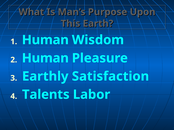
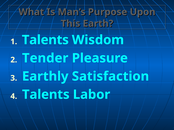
Human at (45, 40): Human -> Talents
Human at (45, 58): Human -> Tender
